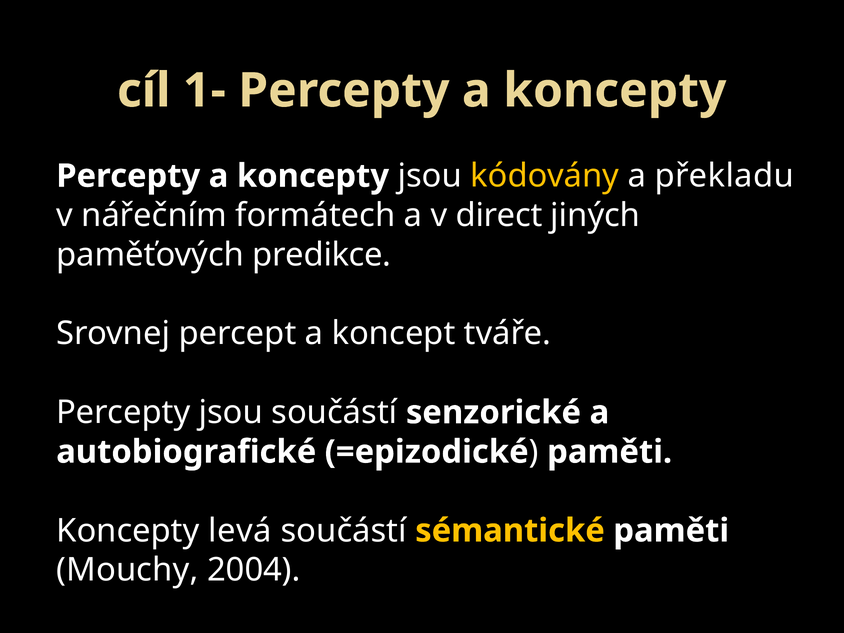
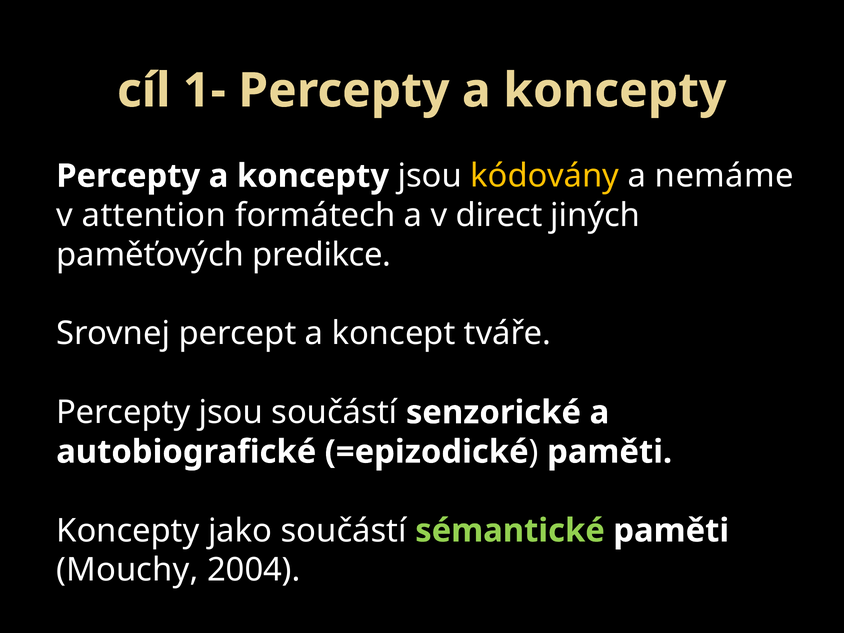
překladu: překladu -> nemáme
nářečním: nářečním -> attention
levá: levá -> jako
sémantické colour: yellow -> light green
